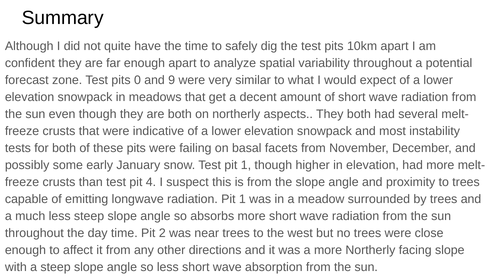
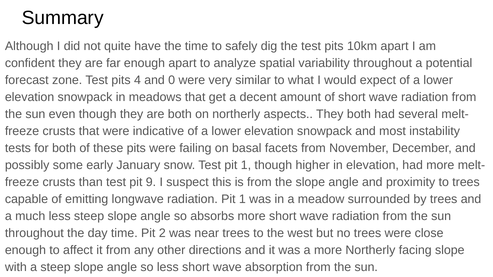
0: 0 -> 4
9: 9 -> 0
4: 4 -> 9
